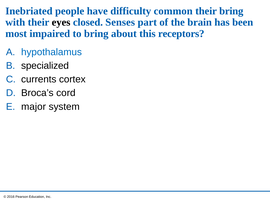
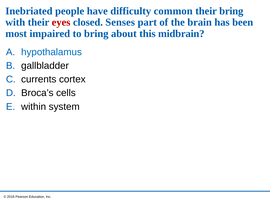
eyes colour: black -> red
receptors: receptors -> midbrain
specialized: specialized -> gallbladder
cord: cord -> cells
major: major -> within
